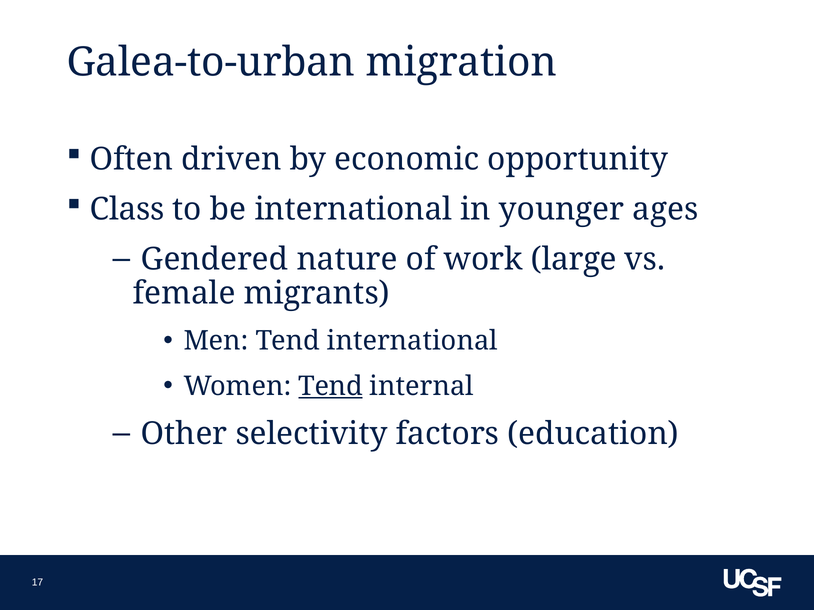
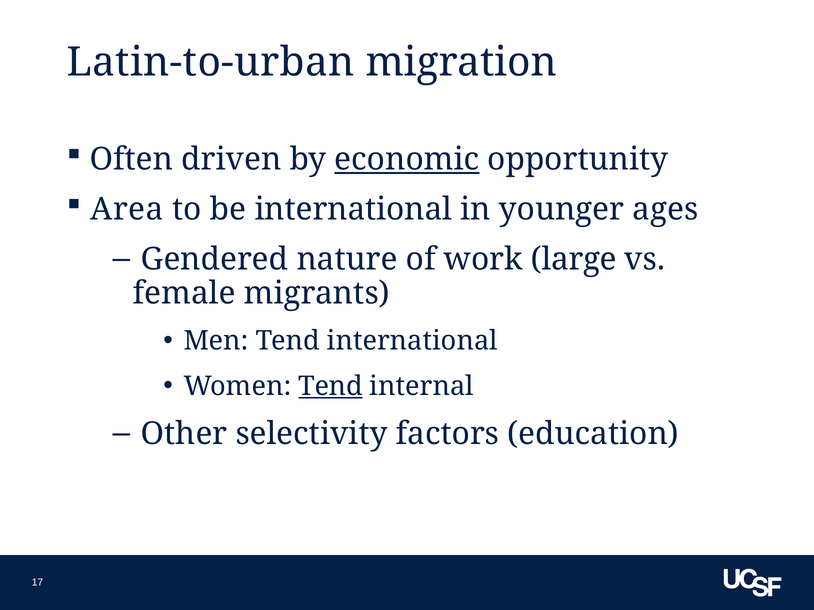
Galea-to-urban: Galea-to-urban -> Latin-to-urban
economic underline: none -> present
Class: Class -> Area
